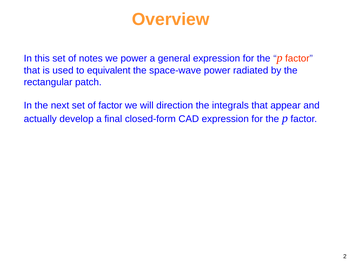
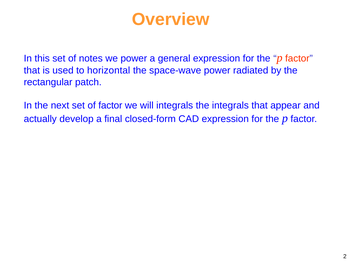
equivalent: equivalent -> horizontal
will direction: direction -> integrals
